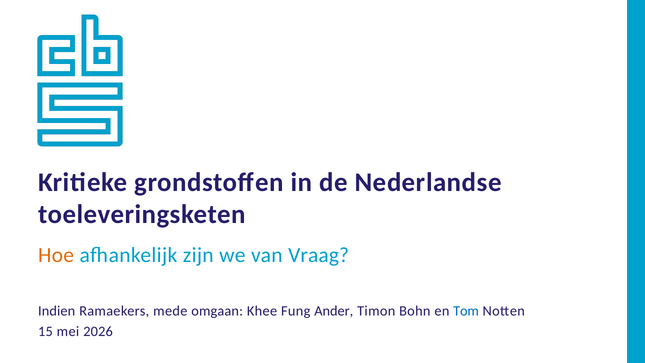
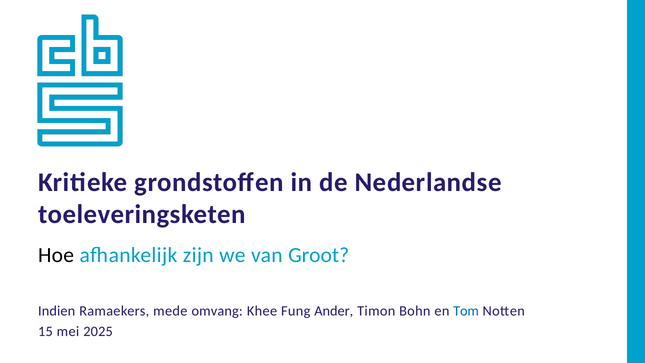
Hoe colour: orange -> black
Vraag: Vraag -> Groot
omgaan: omgaan -> omvang
2026: 2026 -> 2025
